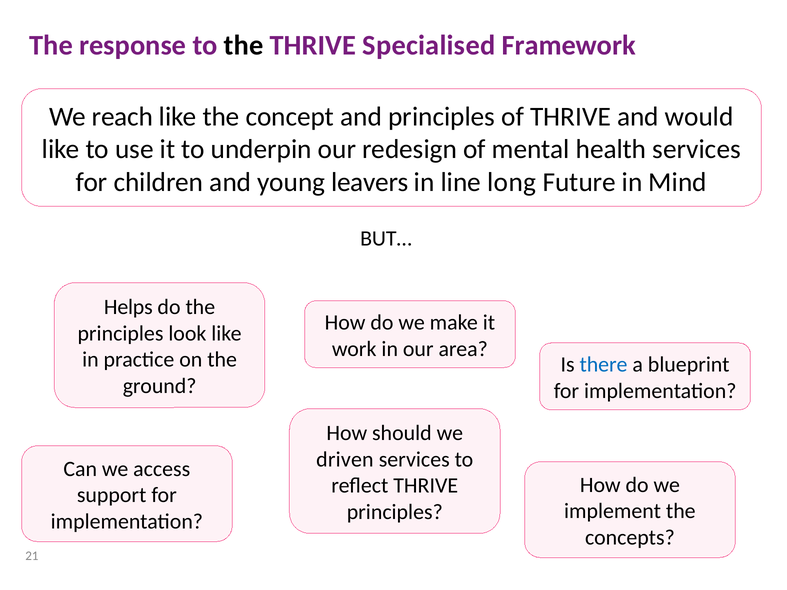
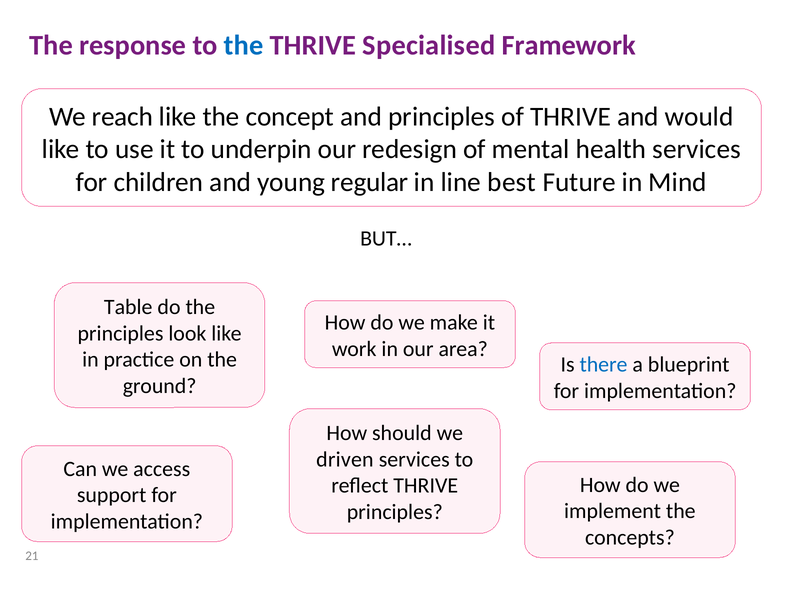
the at (244, 45) colour: black -> blue
leavers: leavers -> regular
long: long -> best
Helps: Helps -> Table
